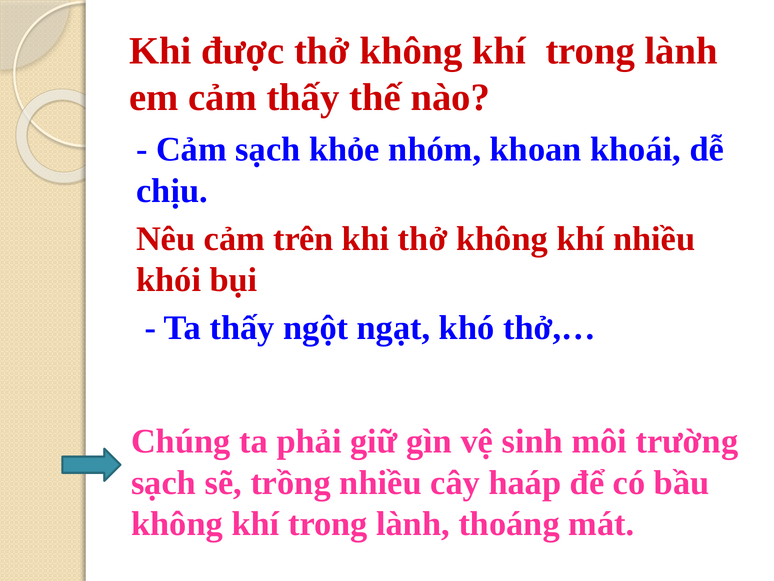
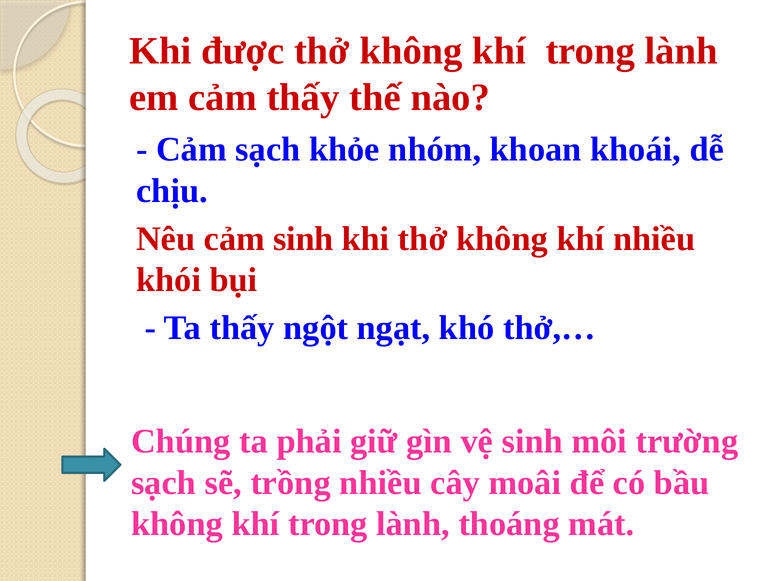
cảm trên: trên -> sinh
haáp: haáp -> moâi
